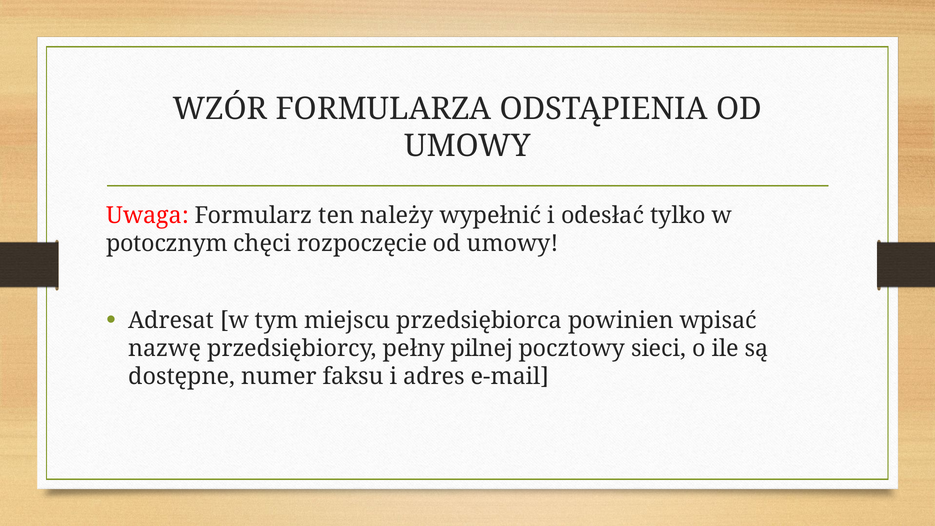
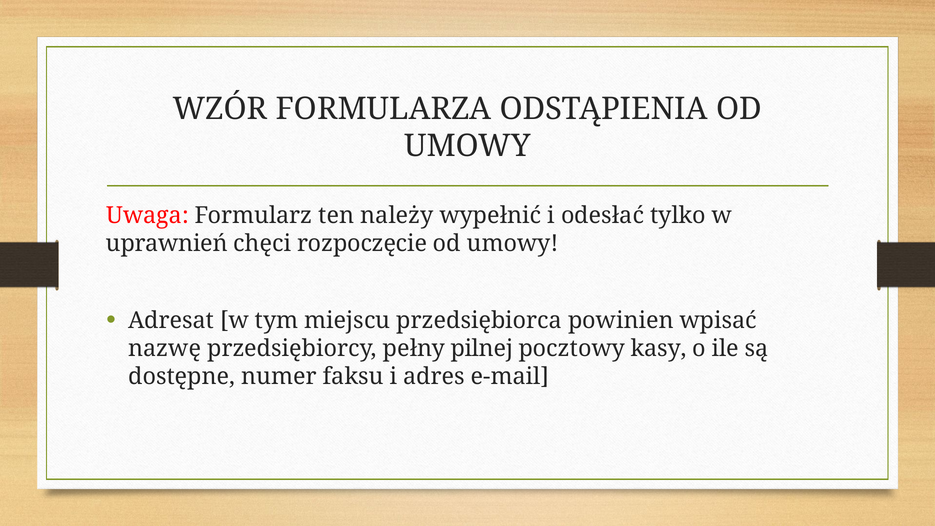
potocznym: potocznym -> uprawnień
sieci: sieci -> kasy
